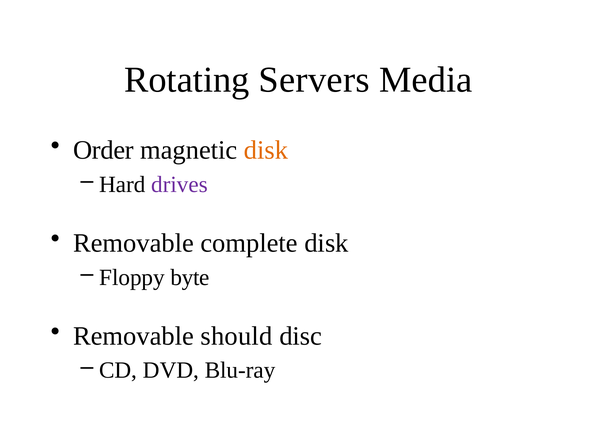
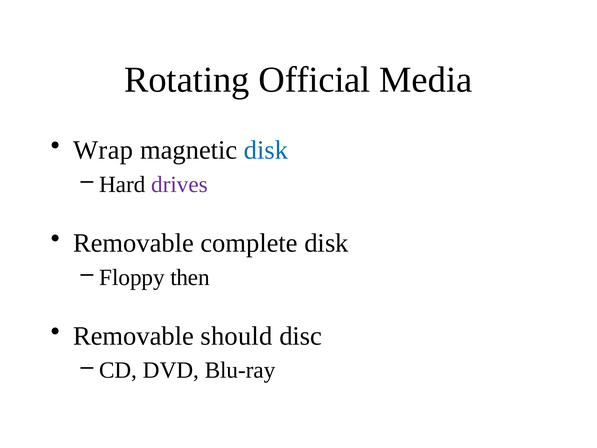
Servers: Servers -> Official
Order: Order -> Wrap
disk at (266, 150) colour: orange -> blue
byte: byte -> then
